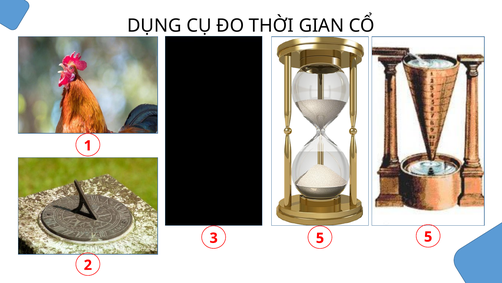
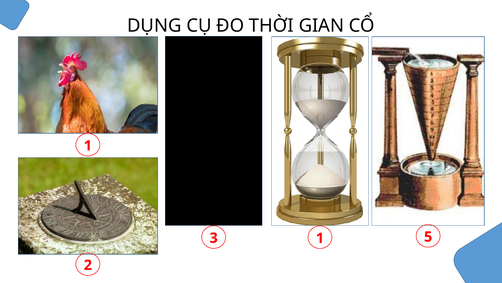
3 5: 5 -> 1
